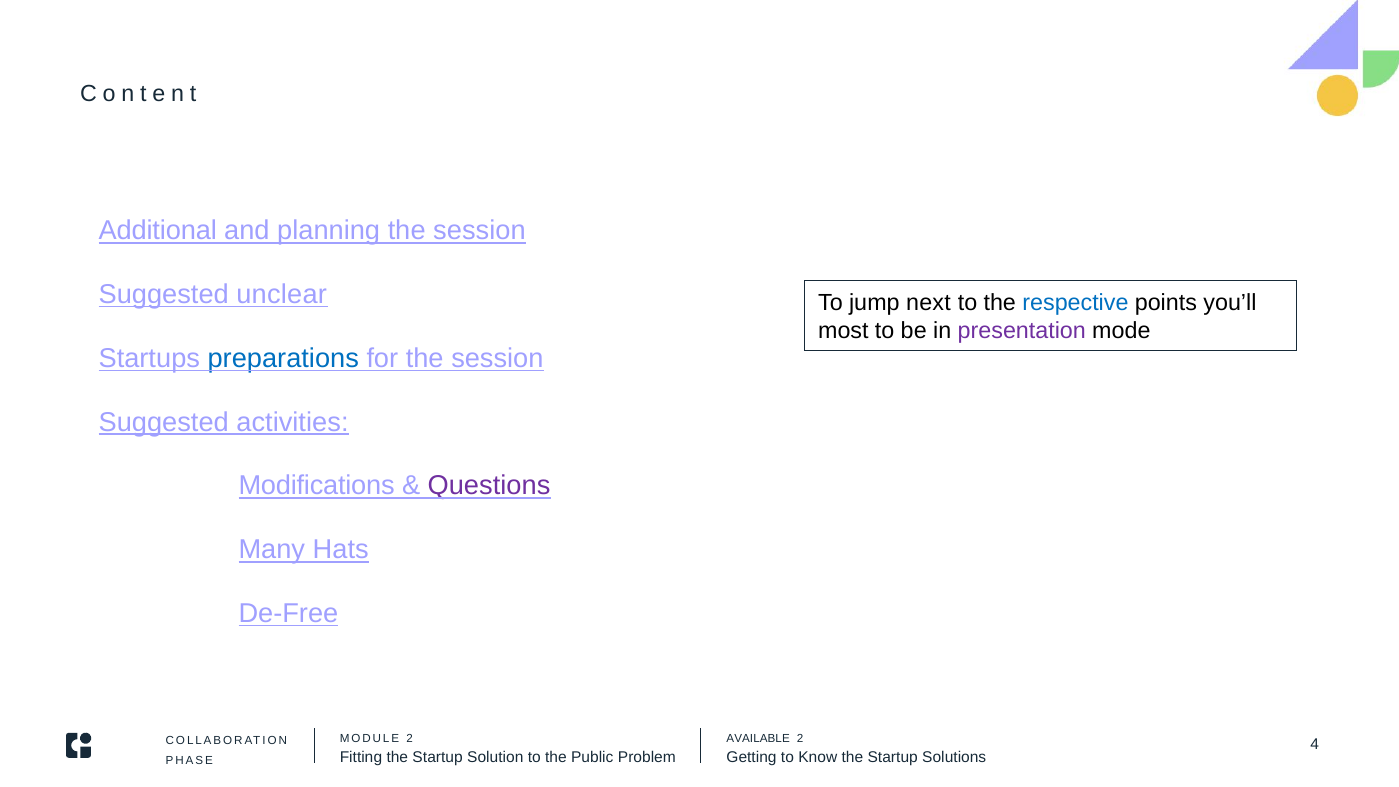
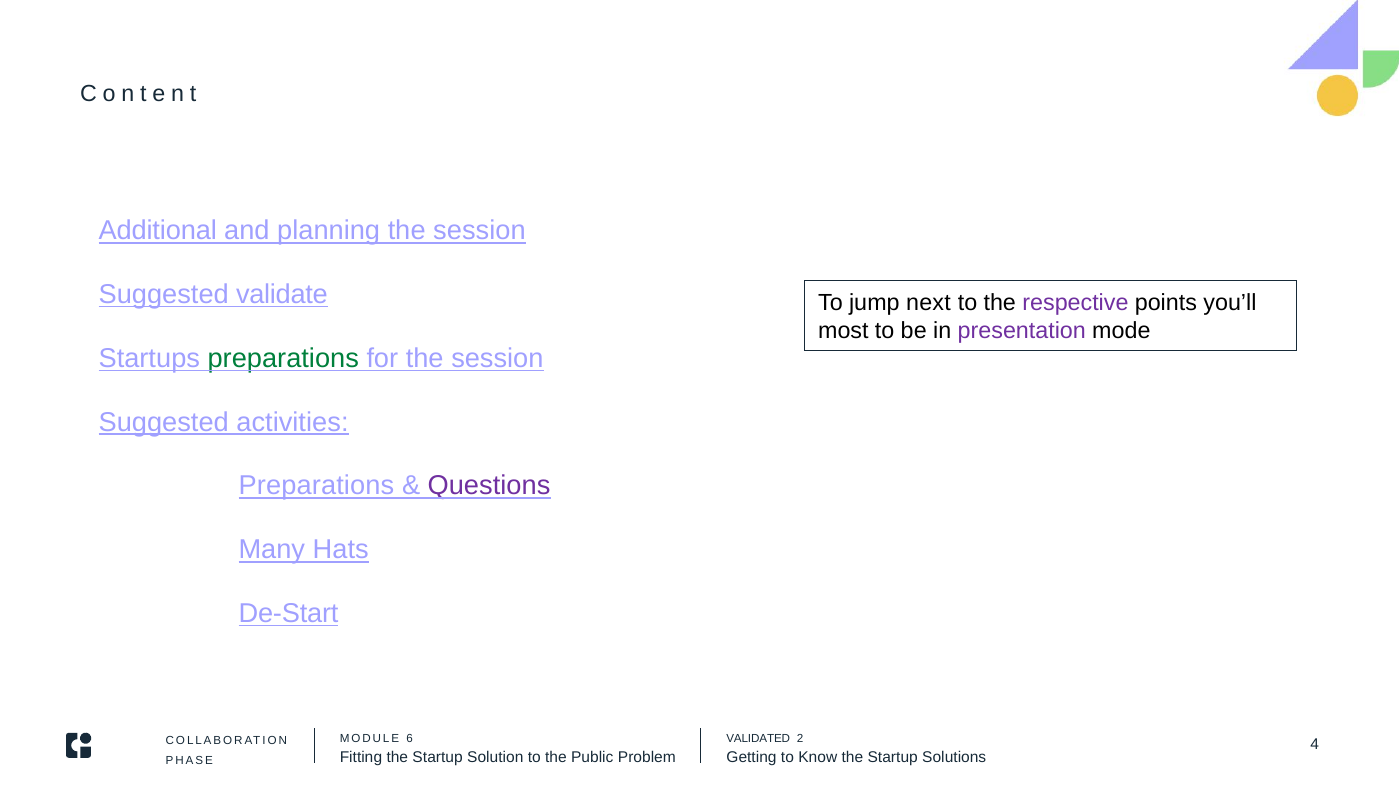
unclear: unclear -> validate
respective colour: blue -> purple
preparations at (283, 358) colour: blue -> green
Modifications at (317, 486): Modifications -> Preparations
De-Free: De-Free -> De-Start
2 at (410, 739): 2 -> 6
AVAILABLE: AVAILABLE -> VALIDATED
